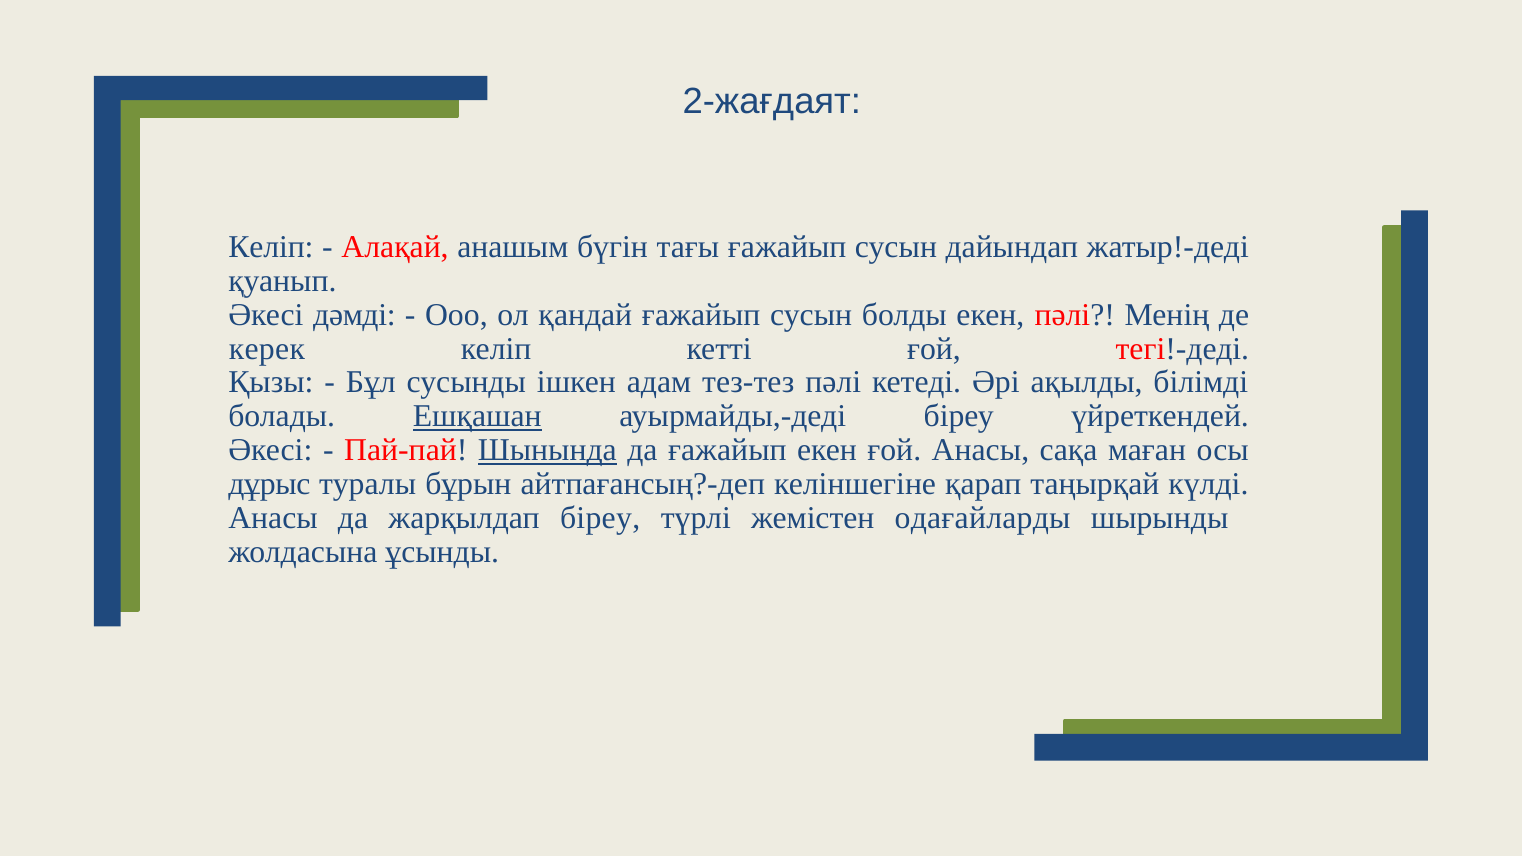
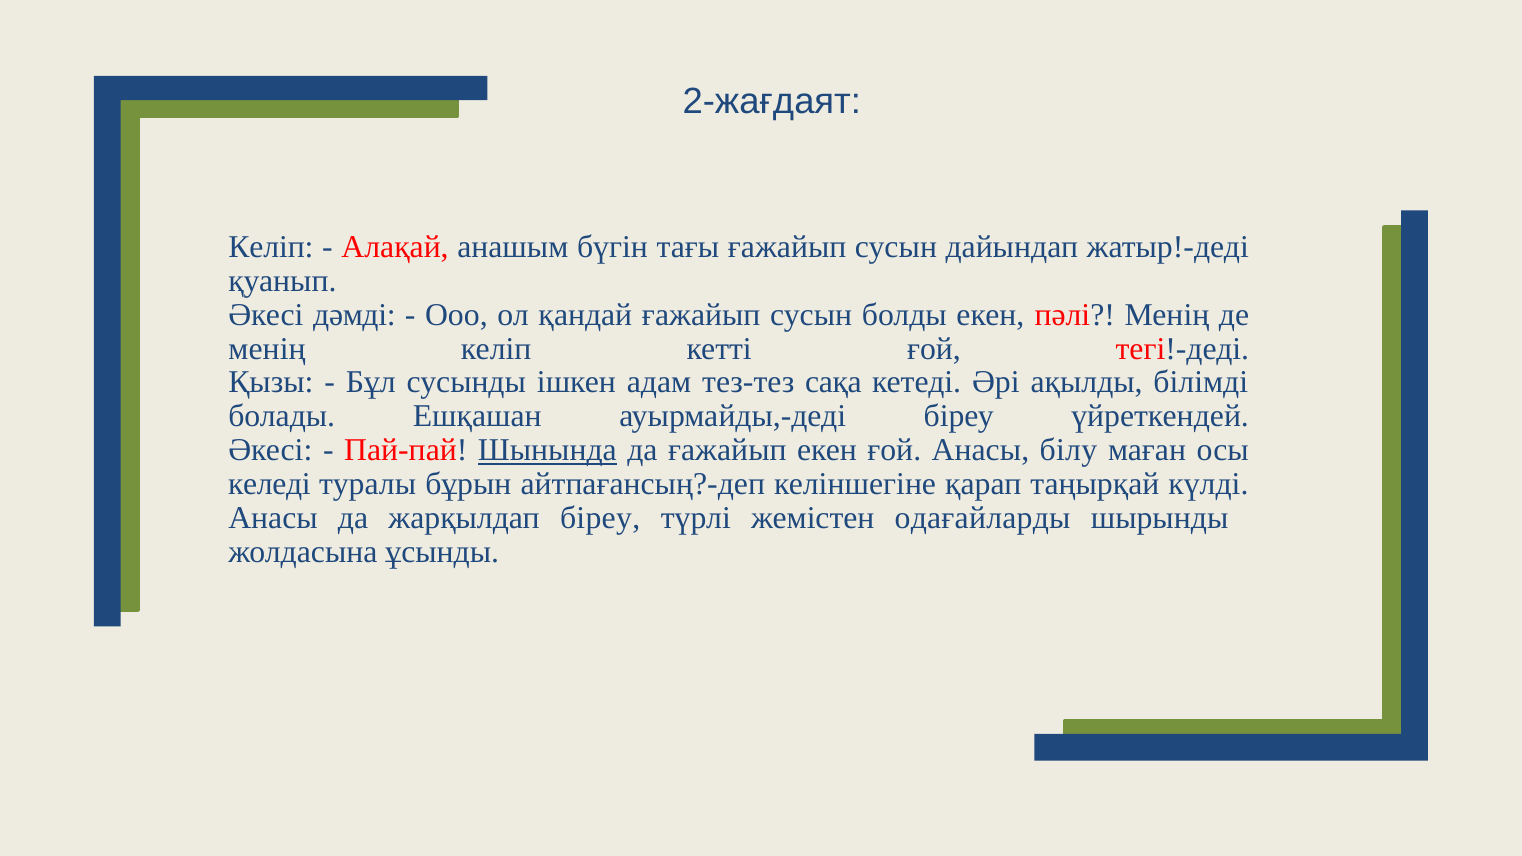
керек at (267, 349): керек -> менің
тез-тез пәлі: пәлі -> сақа
Ешқашан underline: present -> none
сақа: сақа -> білу
дұрыс: дұрыс -> келеді
